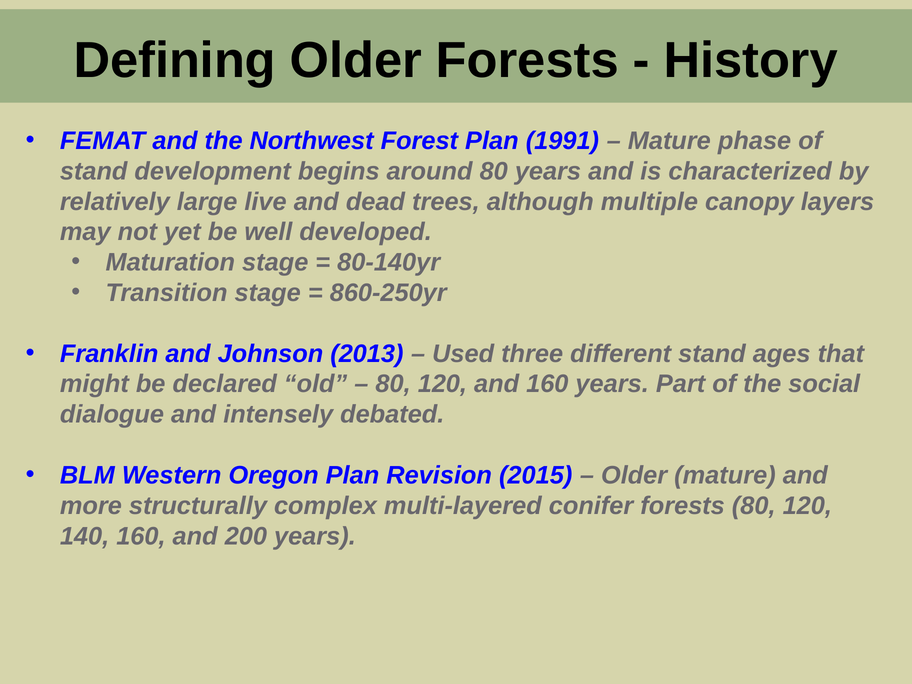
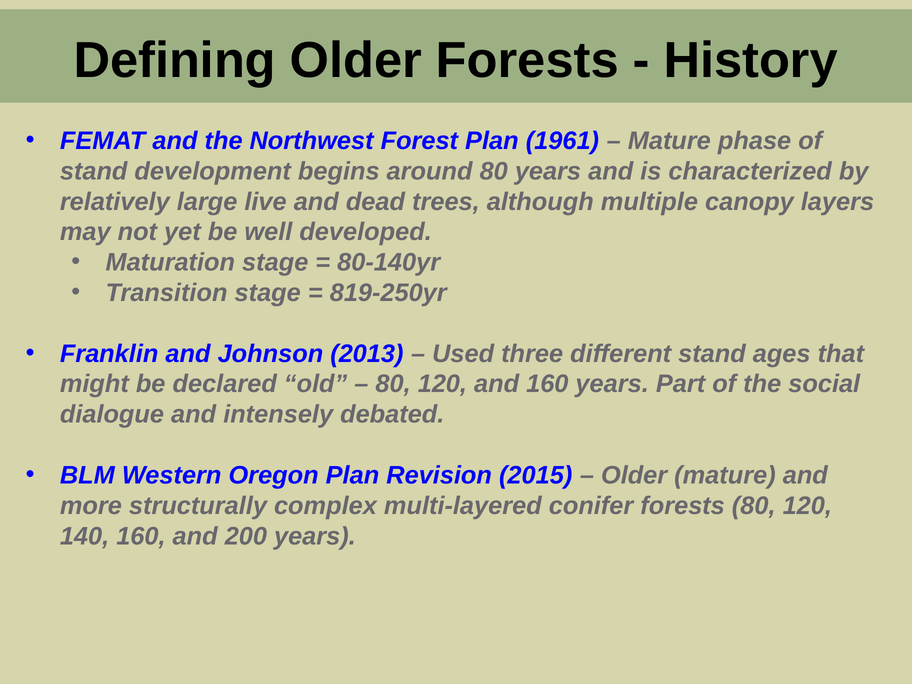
1991: 1991 -> 1961
860-250yr: 860-250yr -> 819-250yr
